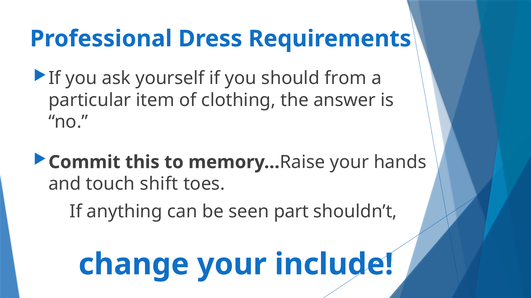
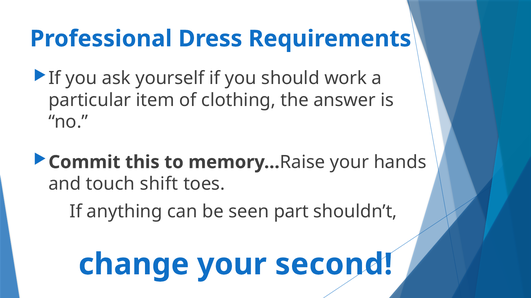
from: from -> work
include: include -> second
